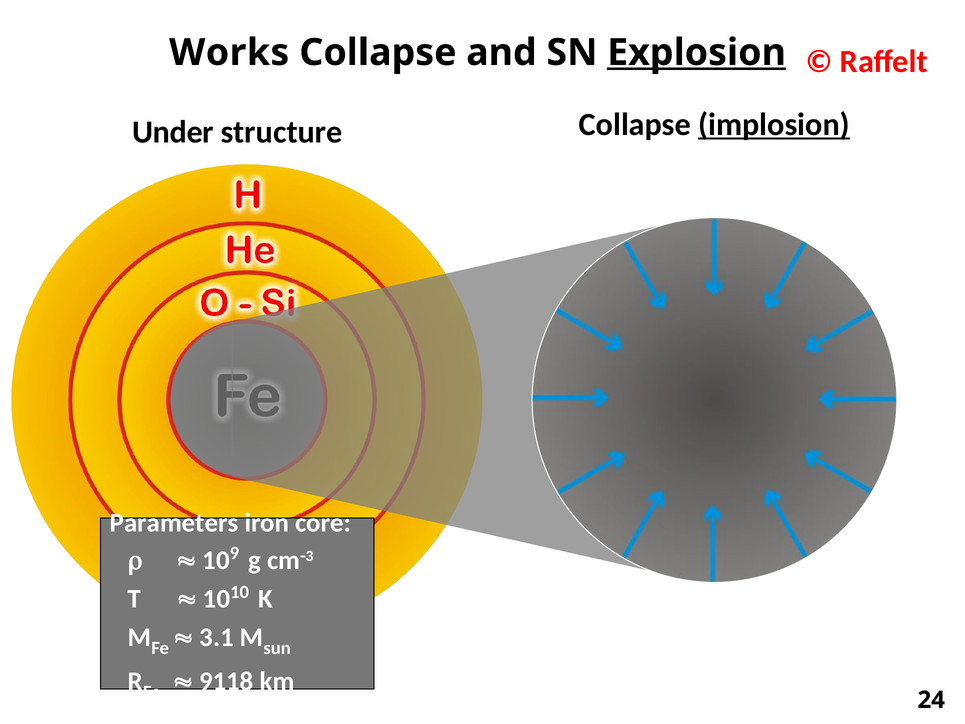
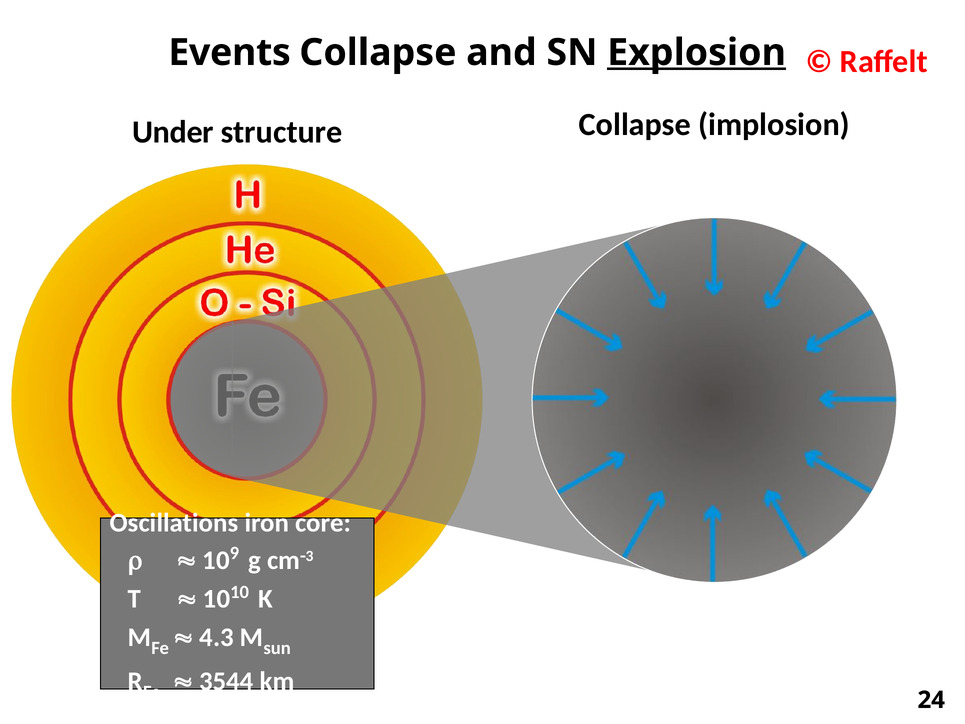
Works: Works -> Events
implosion underline: present -> none
Parameters: Parameters -> Oscillations
3.1: 3.1 -> 4.3
9118: 9118 -> 3544
